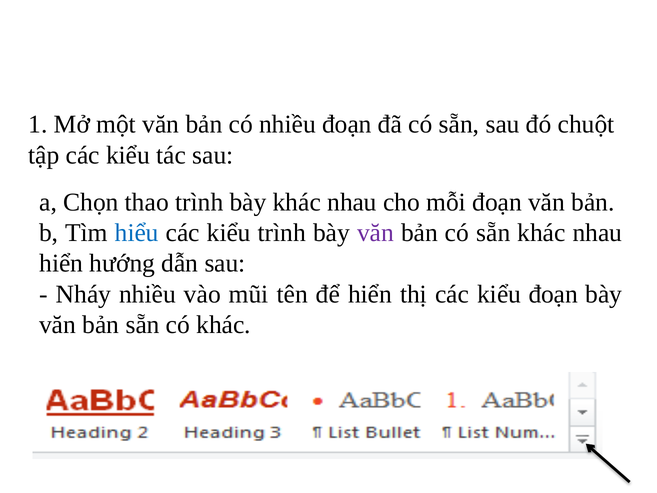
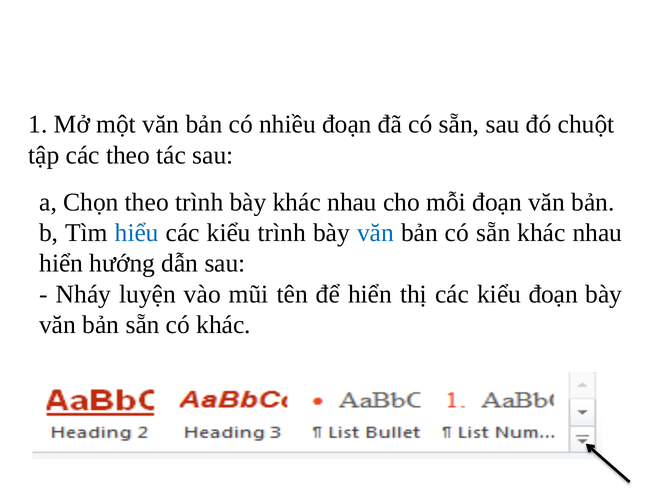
tập các kiểu: kiểu -> theo
Chọn thao: thao -> theo
văn at (376, 233) colour: purple -> blue
Nháy nhiều: nhiều -> luyện
